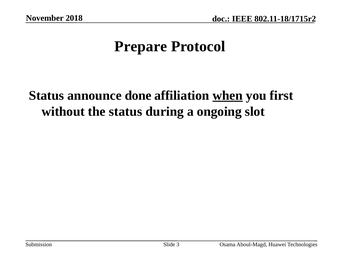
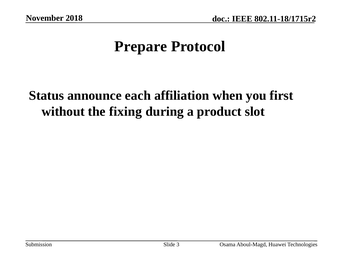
done: done -> each
when underline: present -> none
the status: status -> fixing
ongoing: ongoing -> product
